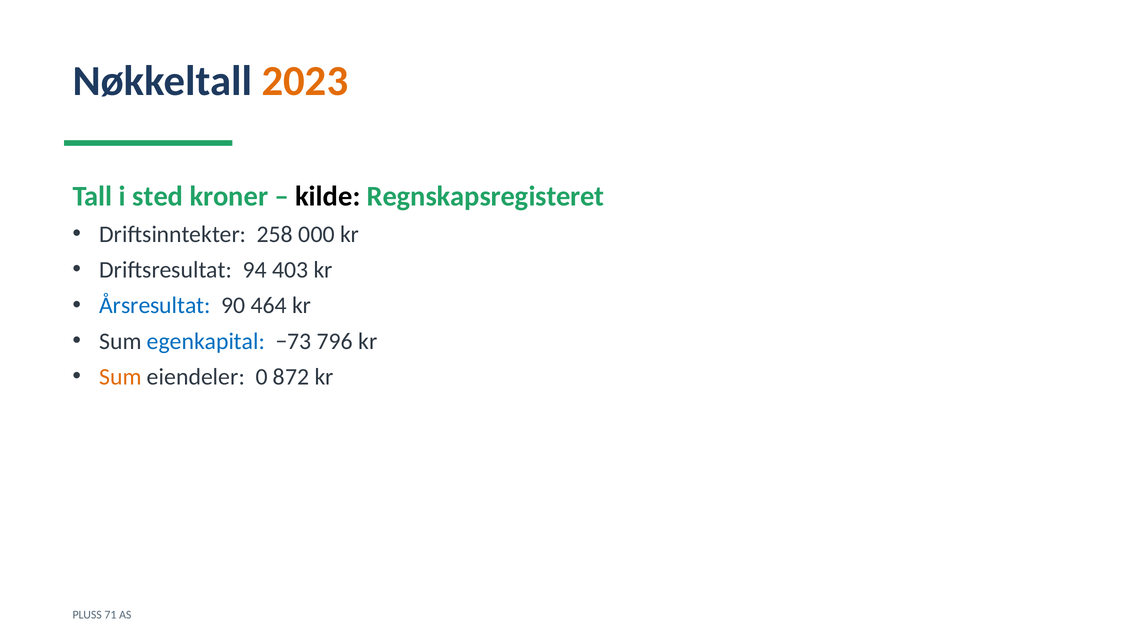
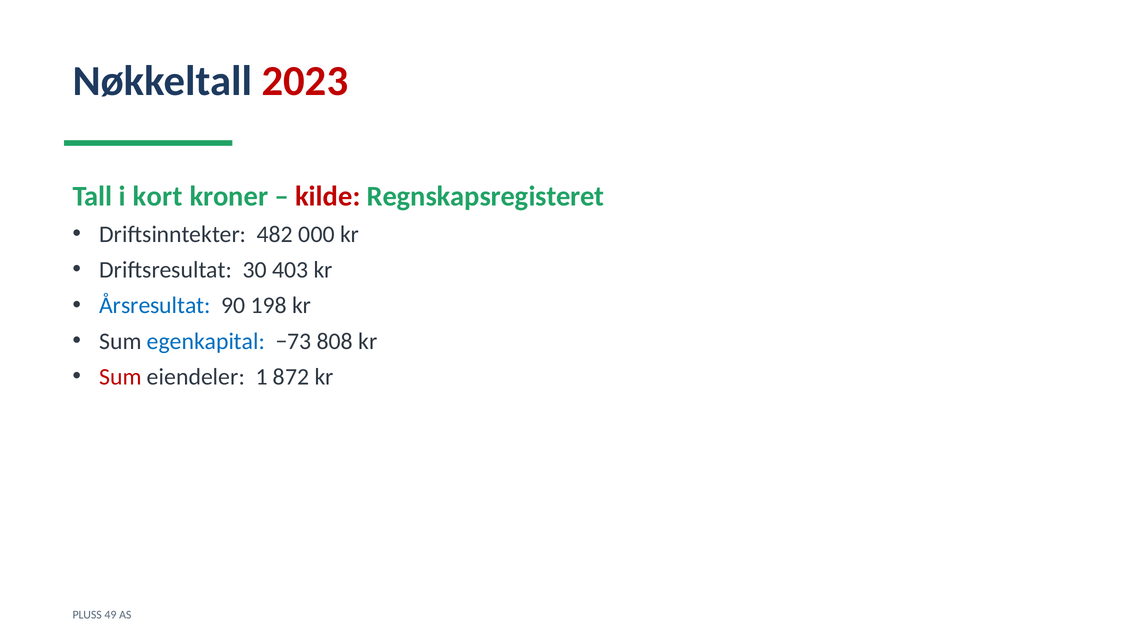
2023 colour: orange -> red
sted: sted -> kort
kilde colour: black -> red
258: 258 -> 482
94: 94 -> 30
464: 464 -> 198
796: 796 -> 808
Sum at (120, 377) colour: orange -> red
0: 0 -> 1
71: 71 -> 49
